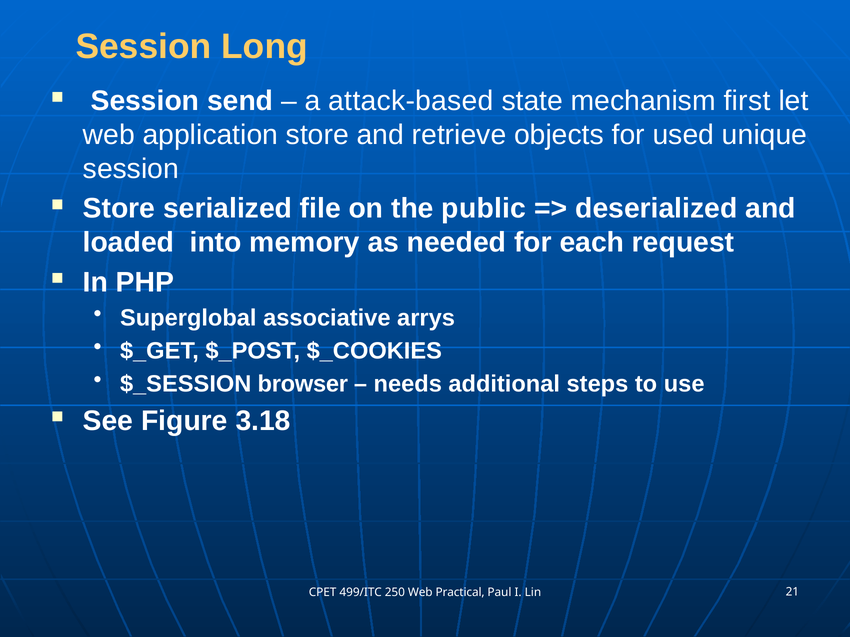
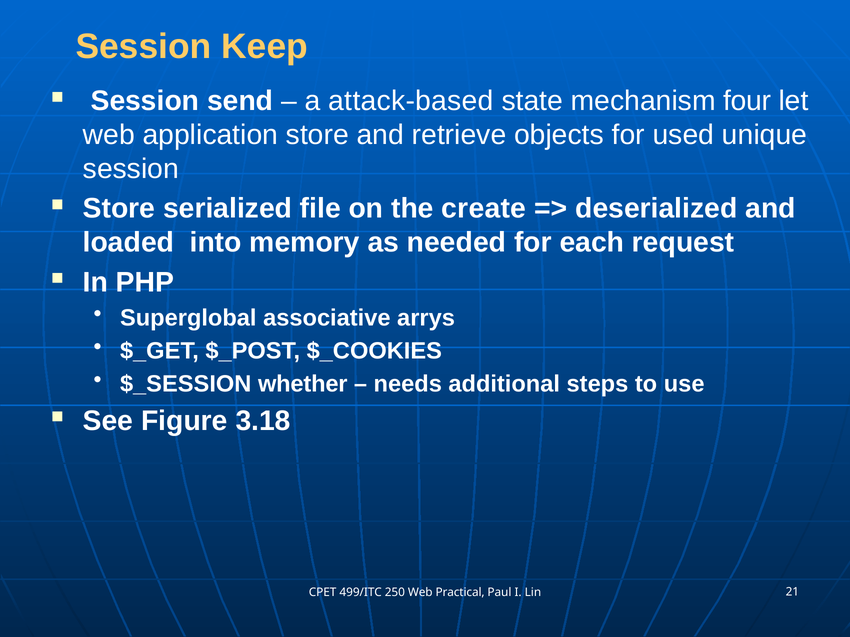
Long: Long -> Keep
first: first -> four
public: public -> create
browser: browser -> whether
